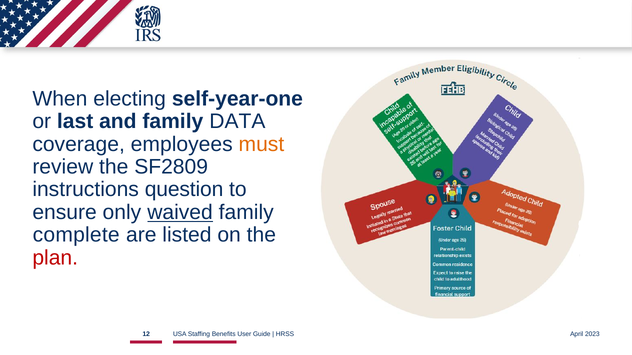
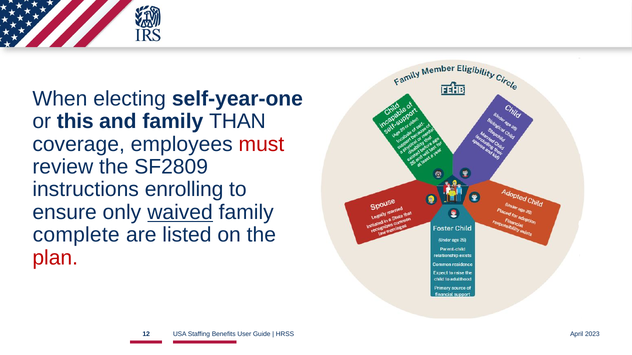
last: last -> this
DATA: DATA -> THAN
must colour: orange -> red
question: question -> enrolling
